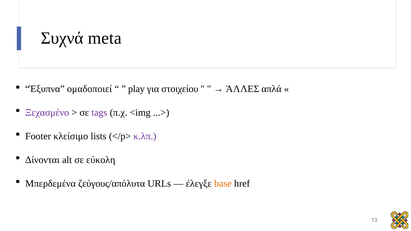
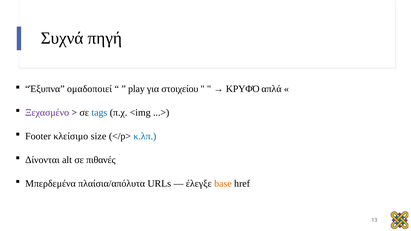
meta: meta -> πηγή
ΆΛΛΕΣ: ΆΛΛΕΣ -> ΚΡΥΦΌ
tags colour: purple -> blue
lists: lists -> size
κ.λπ colour: purple -> blue
εύκολη: εύκολη -> πιθανές
ζεύγους/απόλυτα: ζεύγους/απόλυτα -> πλαίσια/απόλυτα
